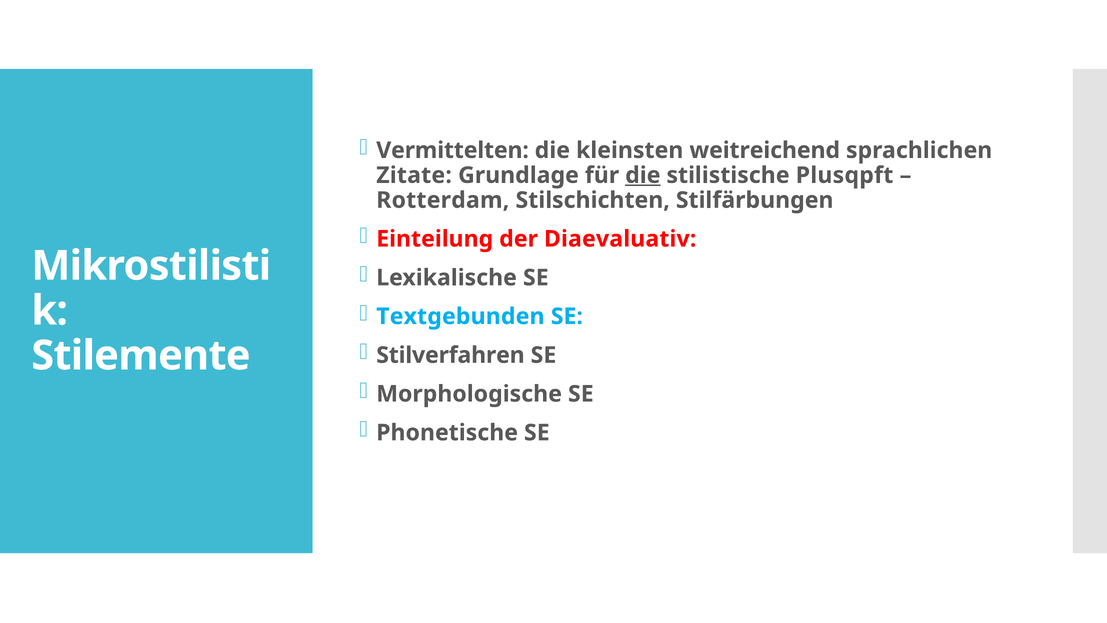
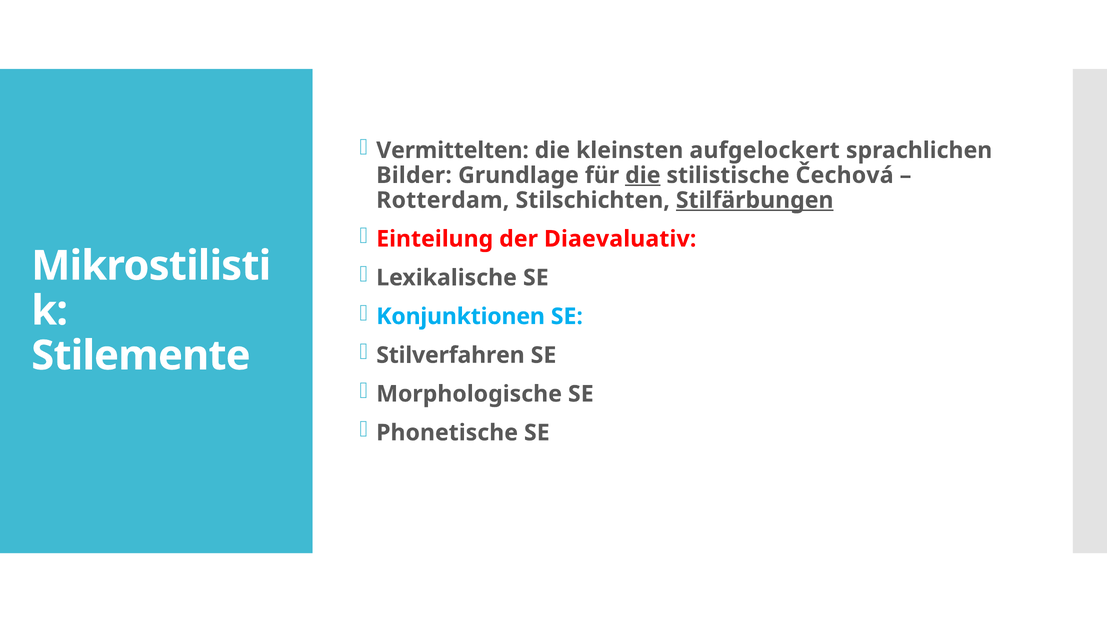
weitreichend: weitreichend -> aufgelockert
Zitate: Zitate -> Bilder
Plusqpft: Plusqpft -> Čechová
Stilfärbungen underline: none -> present
Textgebunden: Textgebunden -> Konjunktionen
